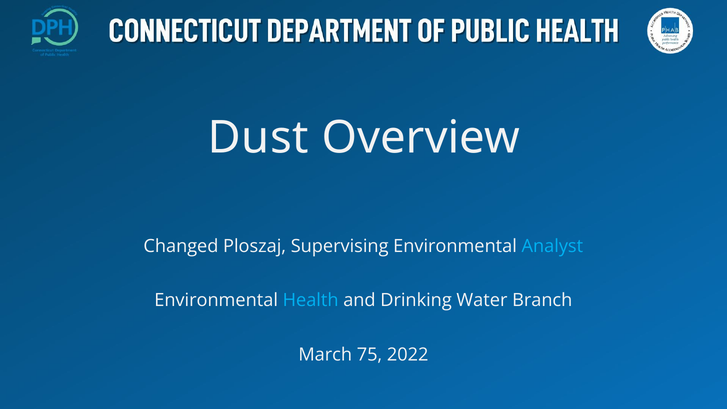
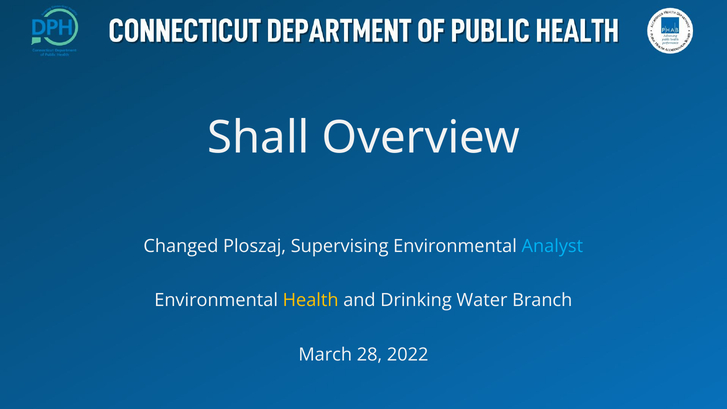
Dust: Dust -> Shall
Health colour: light blue -> yellow
75: 75 -> 28
